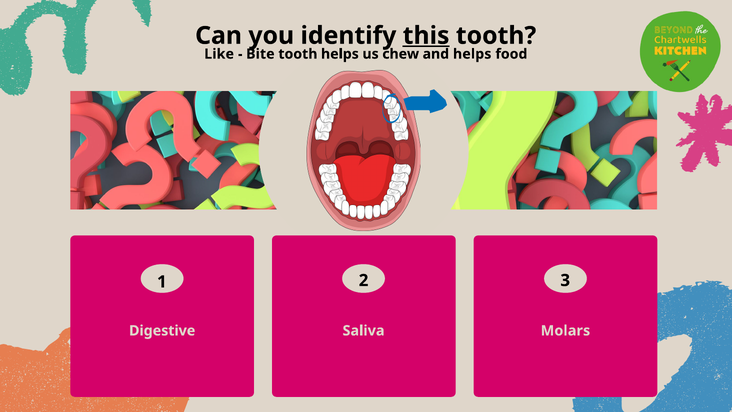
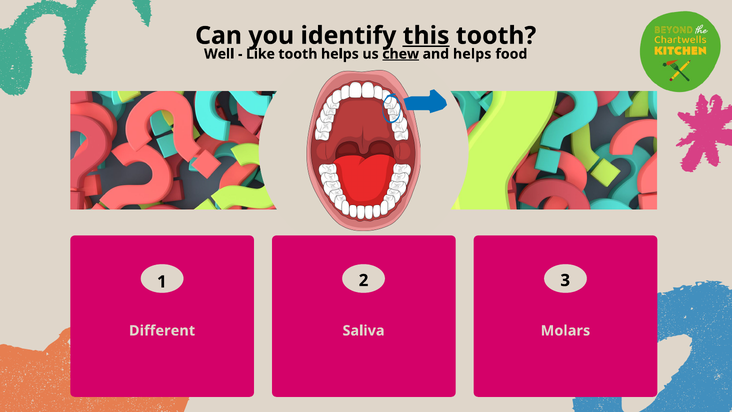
Like: Like -> Well
Bite: Bite -> Like
chew underline: none -> present
Digestive: Digestive -> Different
